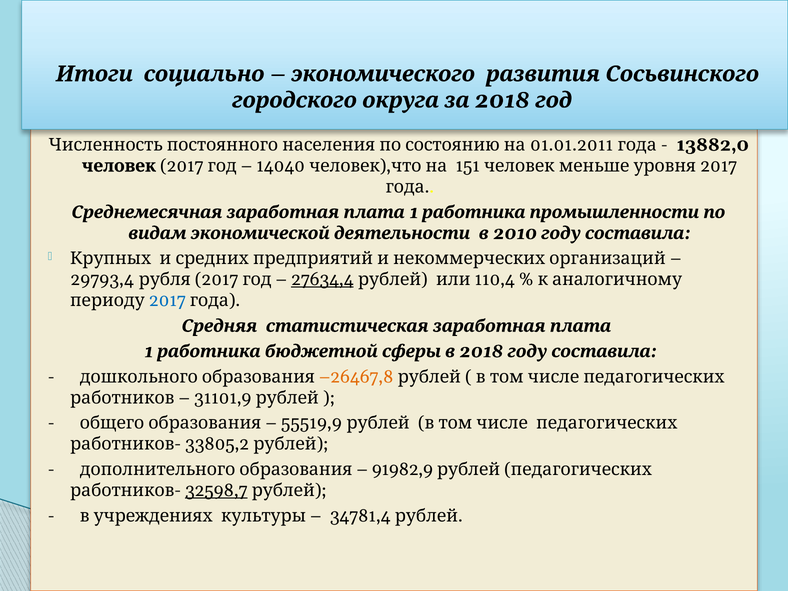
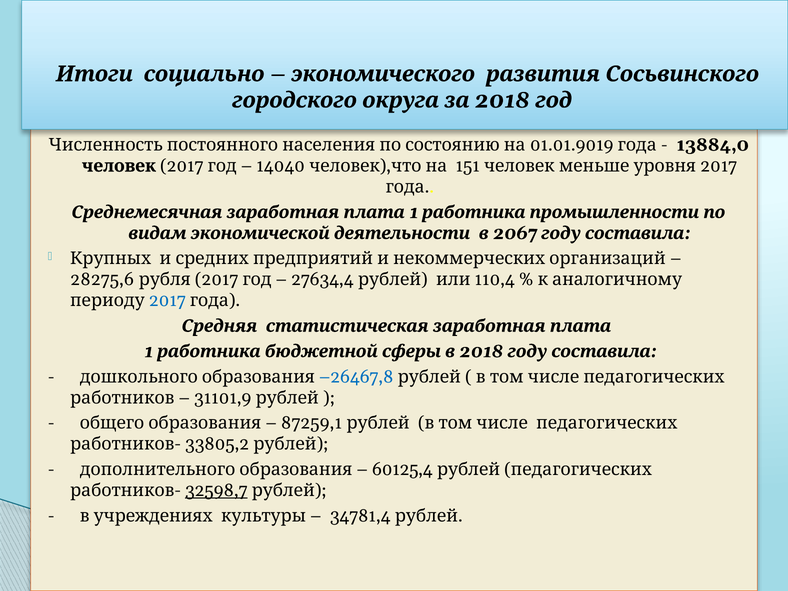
01.01.2011: 01.01.2011 -> 01.01.9019
13882,0: 13882,0 -> 13884,0
2010: 2010 -> 2067
29793,4: 29793,4 -> 28275,6
27634,4 underline: present -> none
–26467,8 colour: orange -> blue
55519,9: 55519,9 -> 87259,1
91982,9: 91982,9 -> 60125,4
